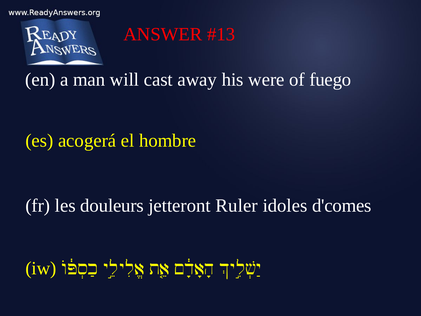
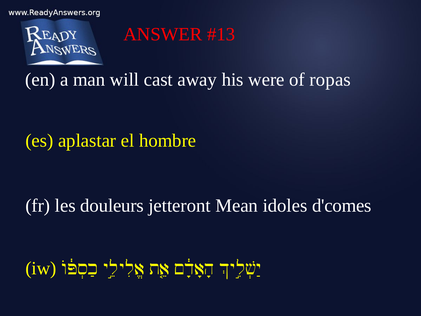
fuego: fuego -> ropas
acogerá: acogerá -> aplastar
Ruler: Ruler -> Mean
